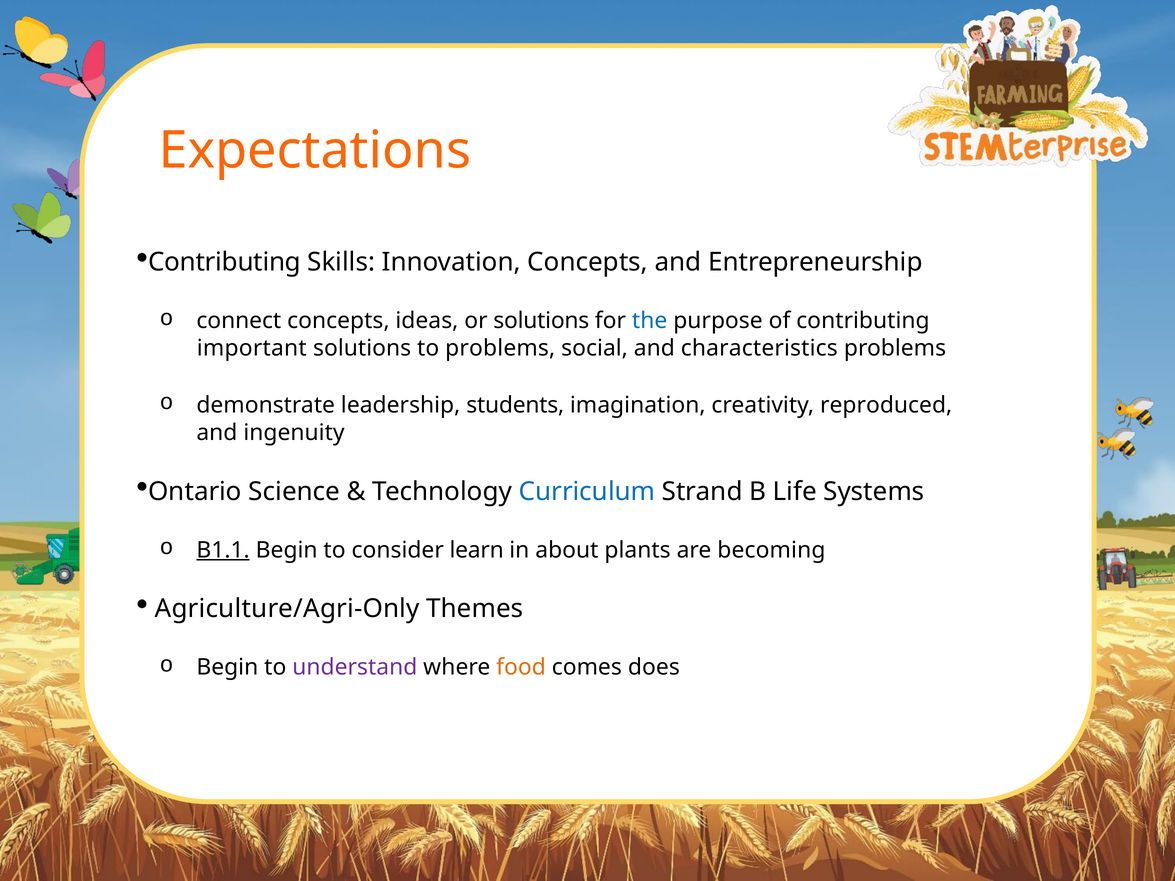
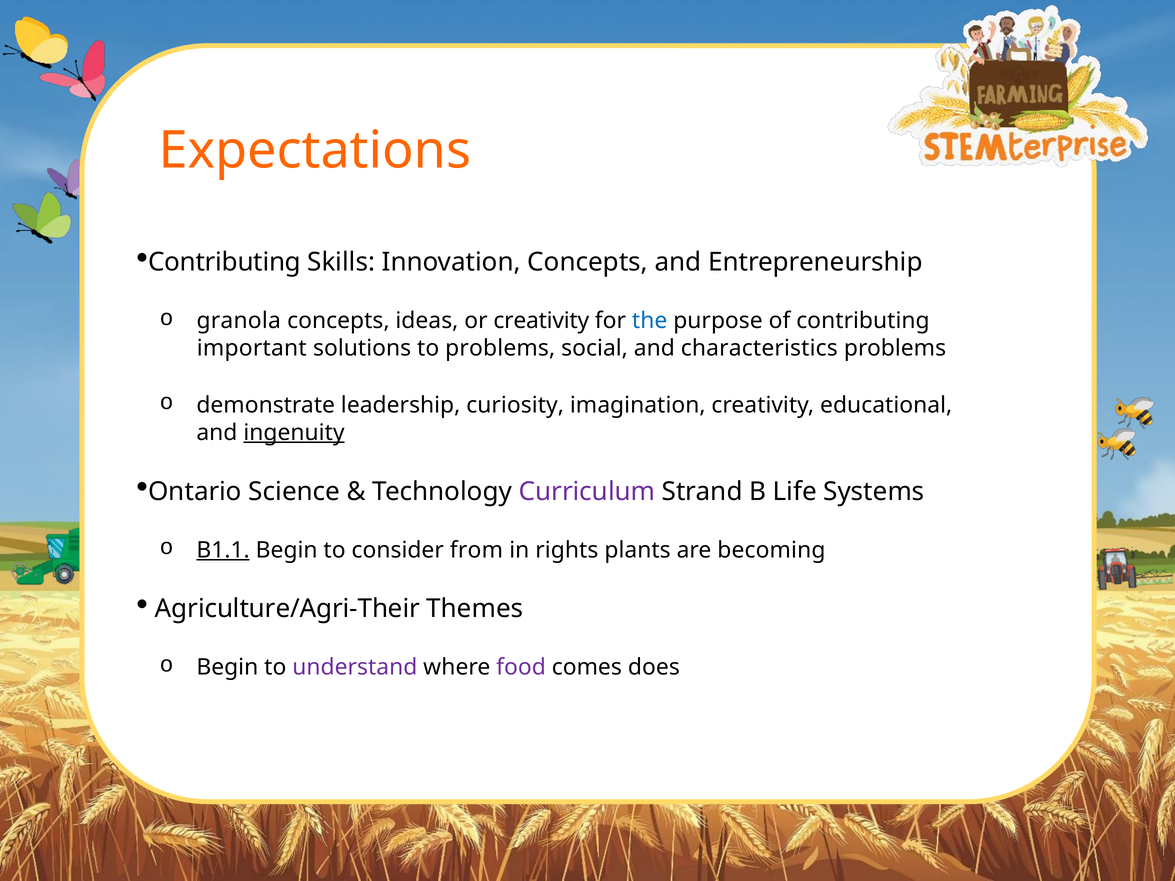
connect: connect -> granola
or solutions: solutions -> creativity
students: students -> curiosity
reproduced: reproduced -> educational
ingenuity underline: none -> present
Curriculum colour: blue -> purple
learn: learn -> from
about: about -> rights
Agriculture/Agri-Only: Agriculture/Agri-Only -> Agriculture/Agri-Their
food colour: orange -> purple
